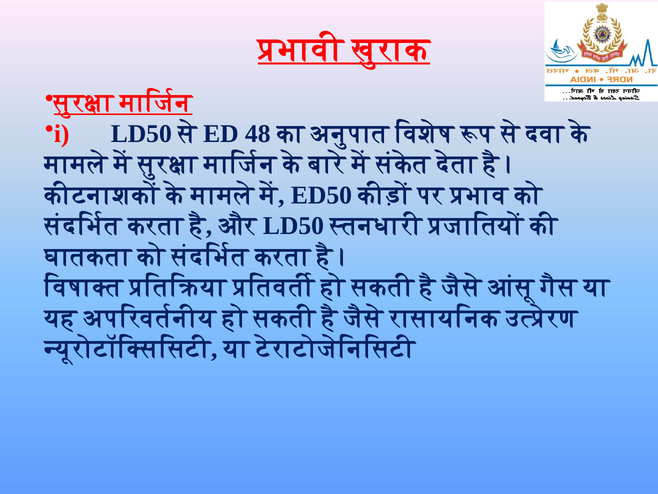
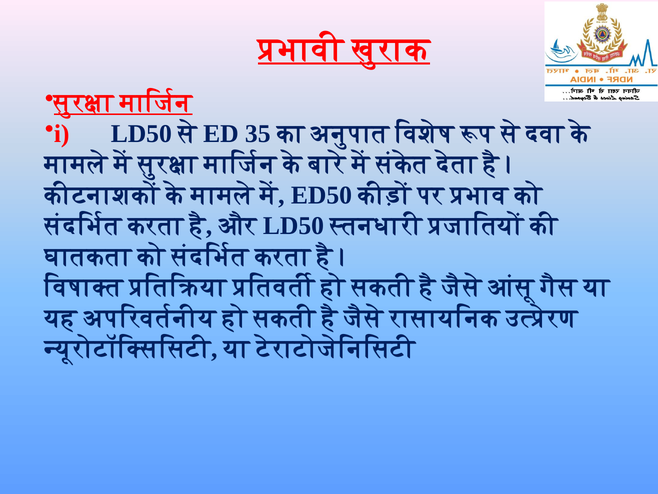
48: 48 -> 35
